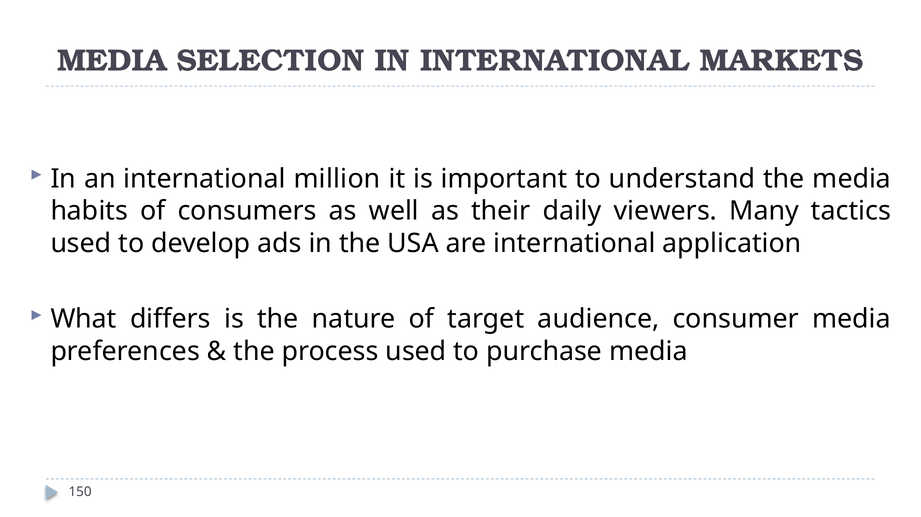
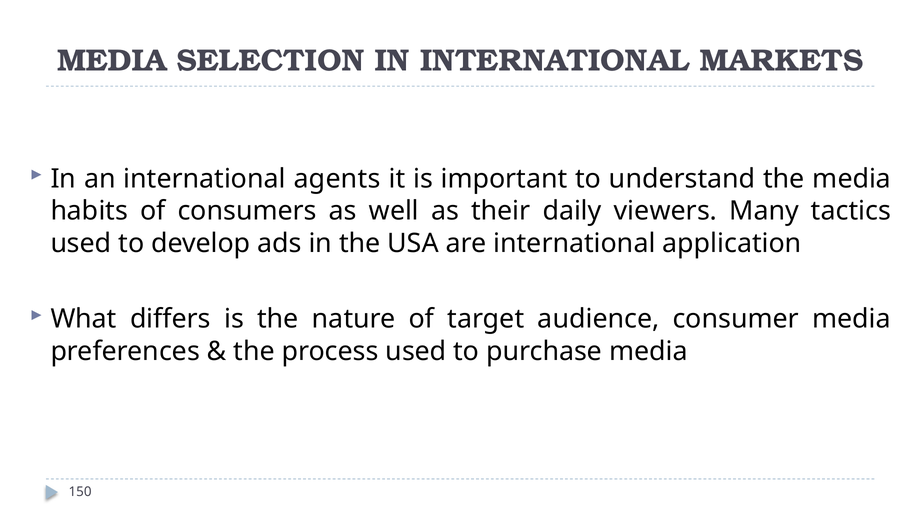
million: million -> agents
